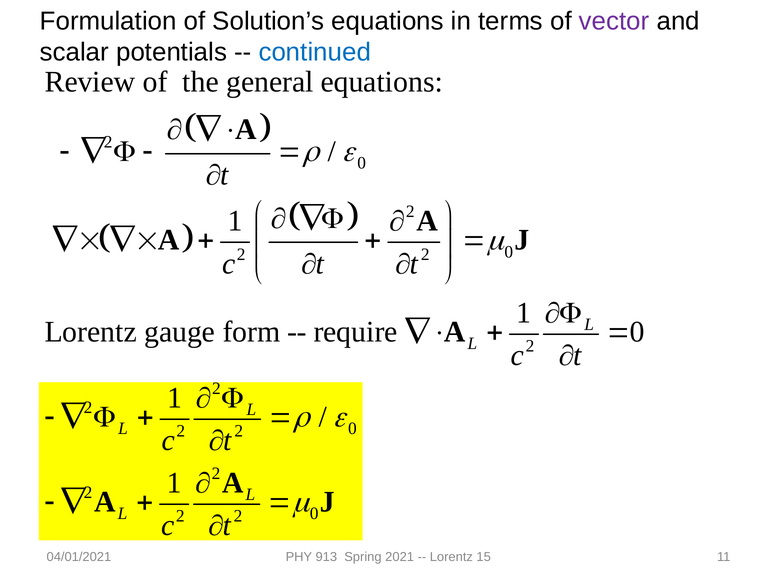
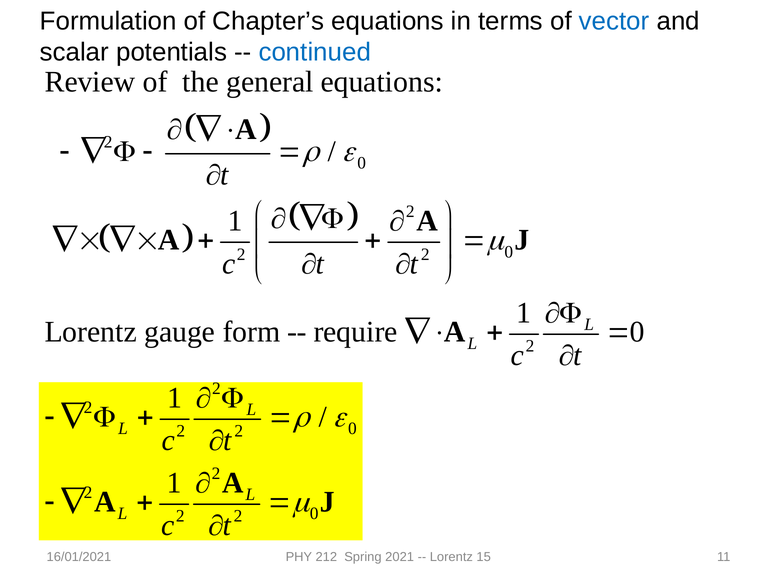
Solution’s: Solution’s -> Chapter’s
vector colour: purple -> blue
04/01/2021: 04/01/2021 -> 16/01/2021
913: 913 -> 212
